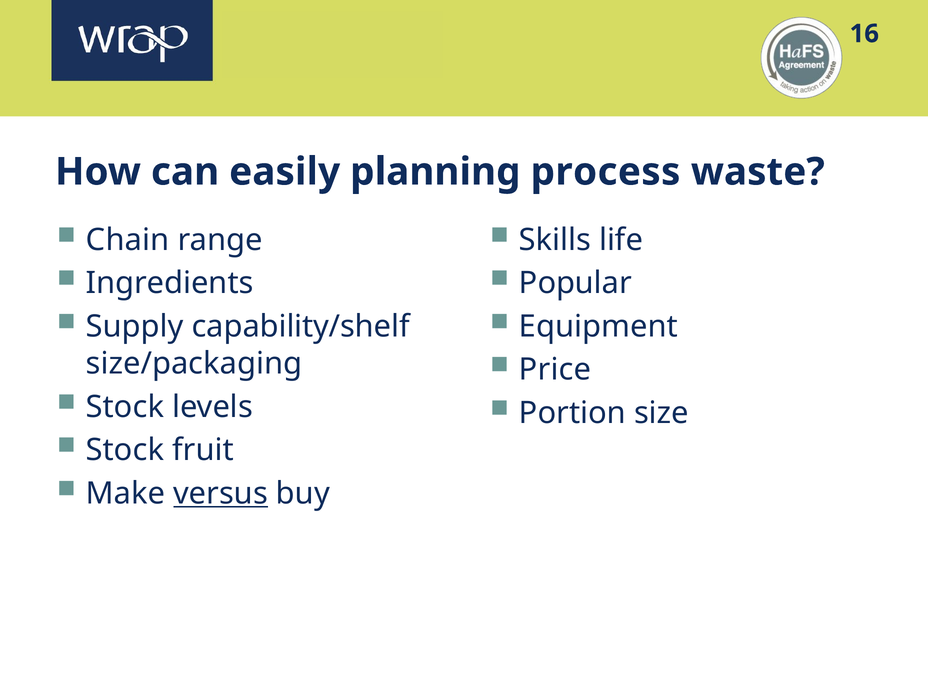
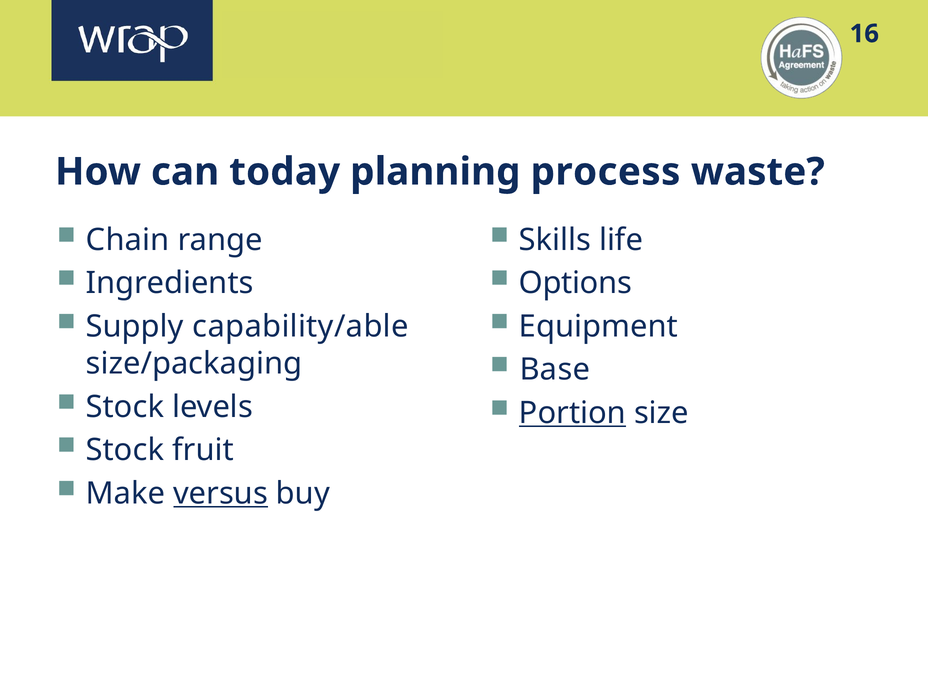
easily: easily -> today
Popular: Popular -> Options
capability/shelf: capability/shelf -> capability/able
Price: Price -> Base
Portion underline: none -> present
